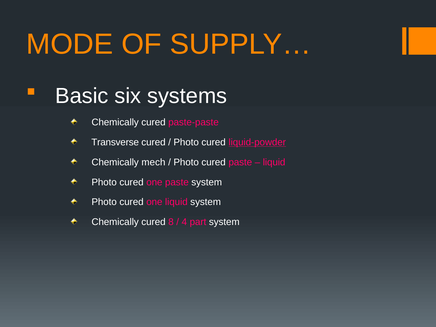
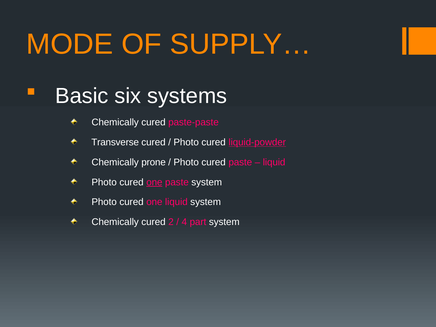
mech: mech -> prone
one at (154, 182) underline: none -> present
8: 8 -> 2
